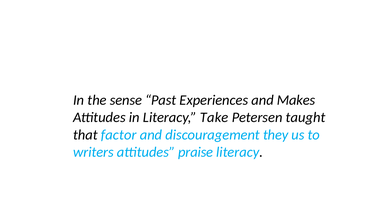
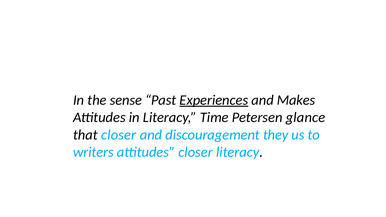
Experiences underline: none -> present
Take: Take -> Time
taught: taught -> glance
that factor: factor -> closer
attitudes praise: praise -> closer
